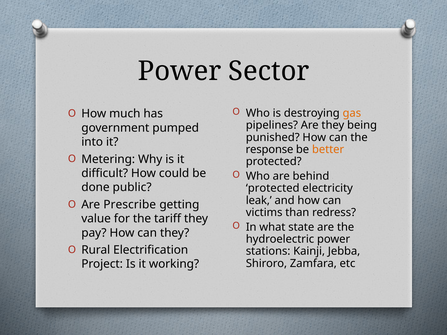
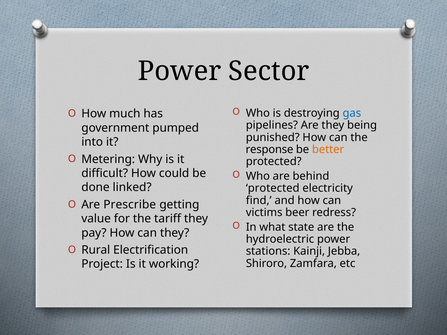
gas colour: orange -> blue
public: public -> linked
leak: leak -> find
than: than -> beer
